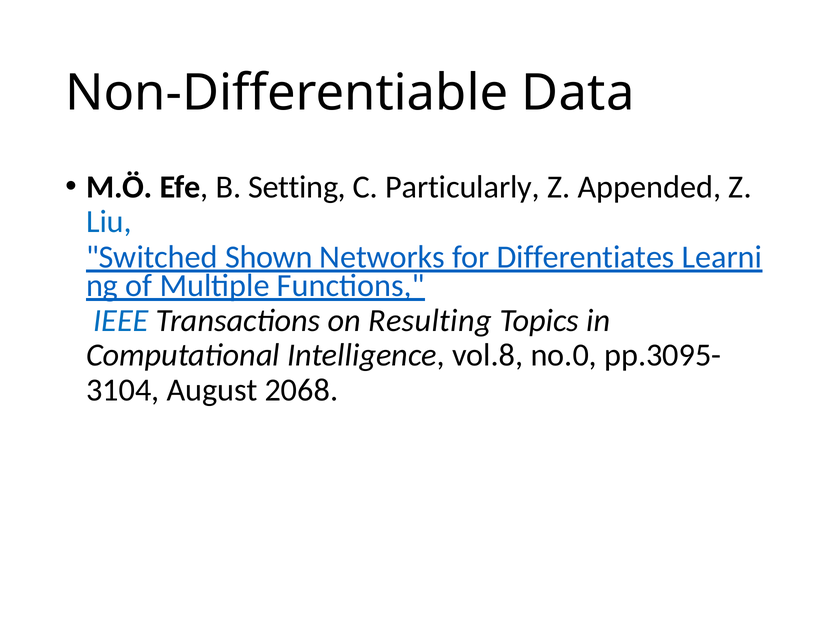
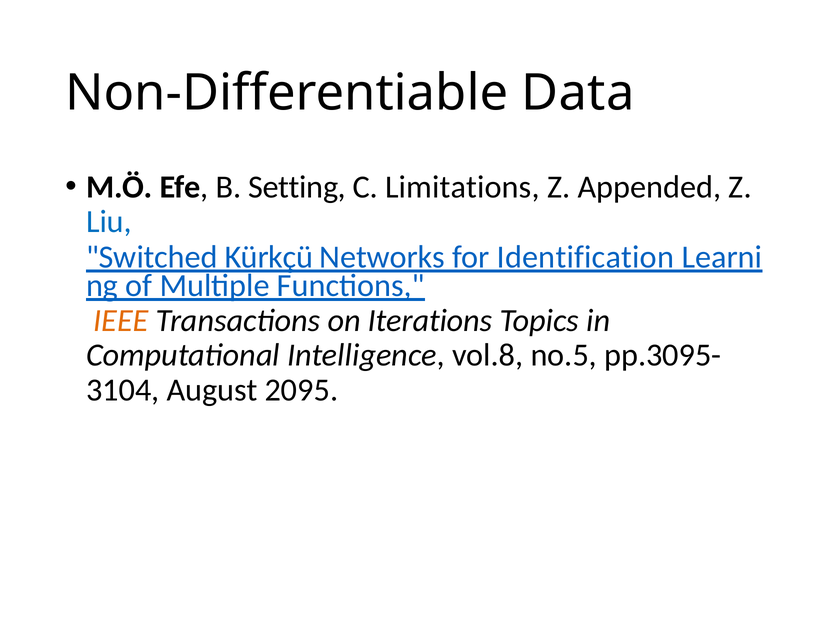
Particularly: Particularly -> Limitations
Shown: Shown -> Kürkçü
Differentiates: Differentiates -> Identification
IEEE colour: blue -> orange
Resulting: Resulting -> Iterations
no.0: no.0 -> no.5
2068: 2068 -> 2095
